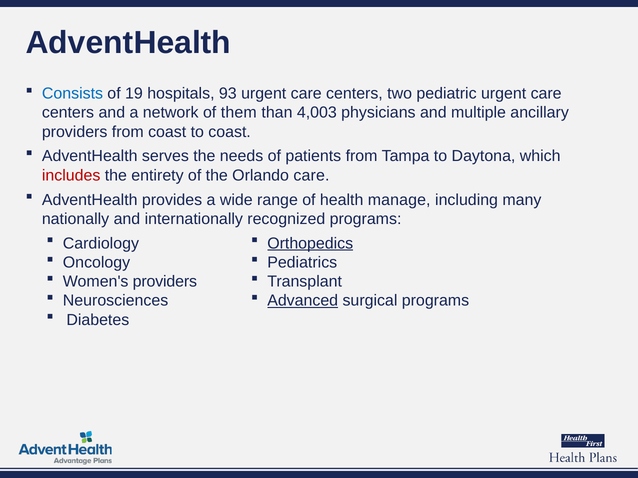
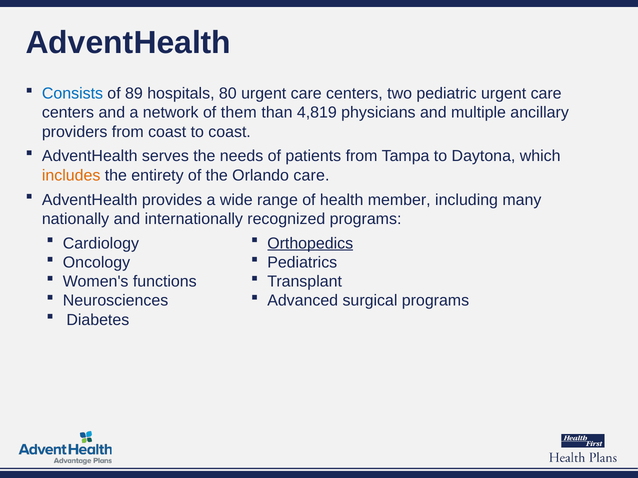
19: 19 -> 89
93: 93 -> 80
4,003: 4,003 -> 4,819
includes colour: red -> orange
manage: manage -> member
Women's providers: providers -> functions
Advanced underline: present -> none
